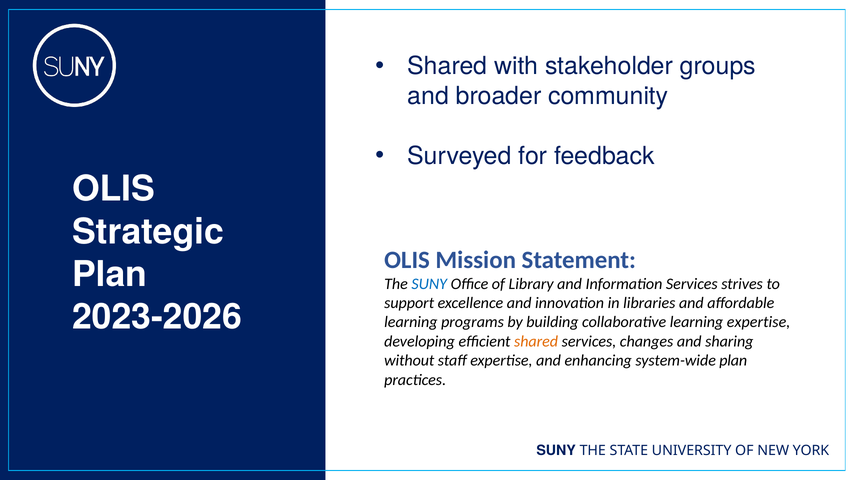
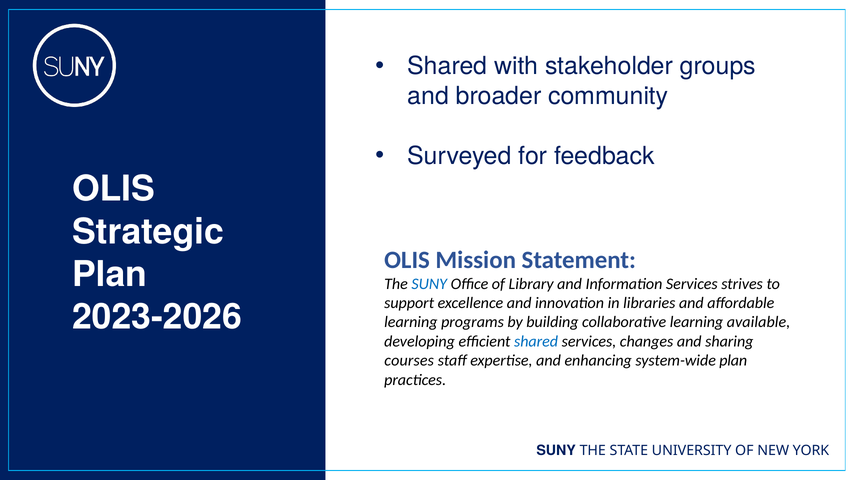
learning expertise: expertise -> available
shared at (536, 342) colour: orange -> blue
without: without -> courses
